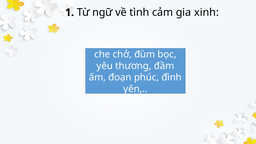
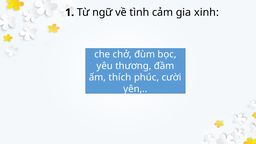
đoạn: đoạn -> thích
đình: đình -> cười
